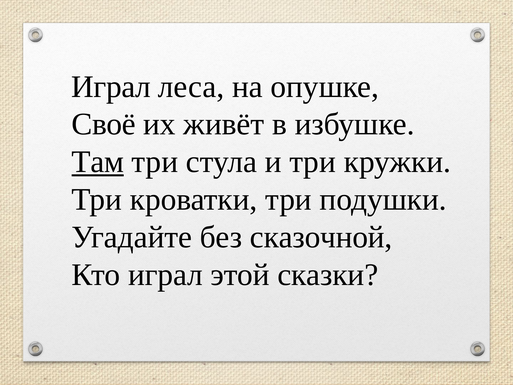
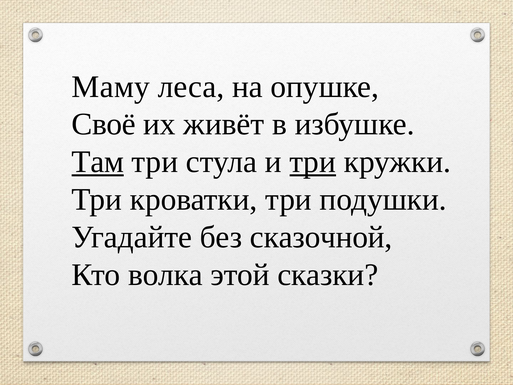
Играл at (111, 87): Играл -> Маму
три at (313, 162) underline: none -> present
Кто играл: играл -> волка
